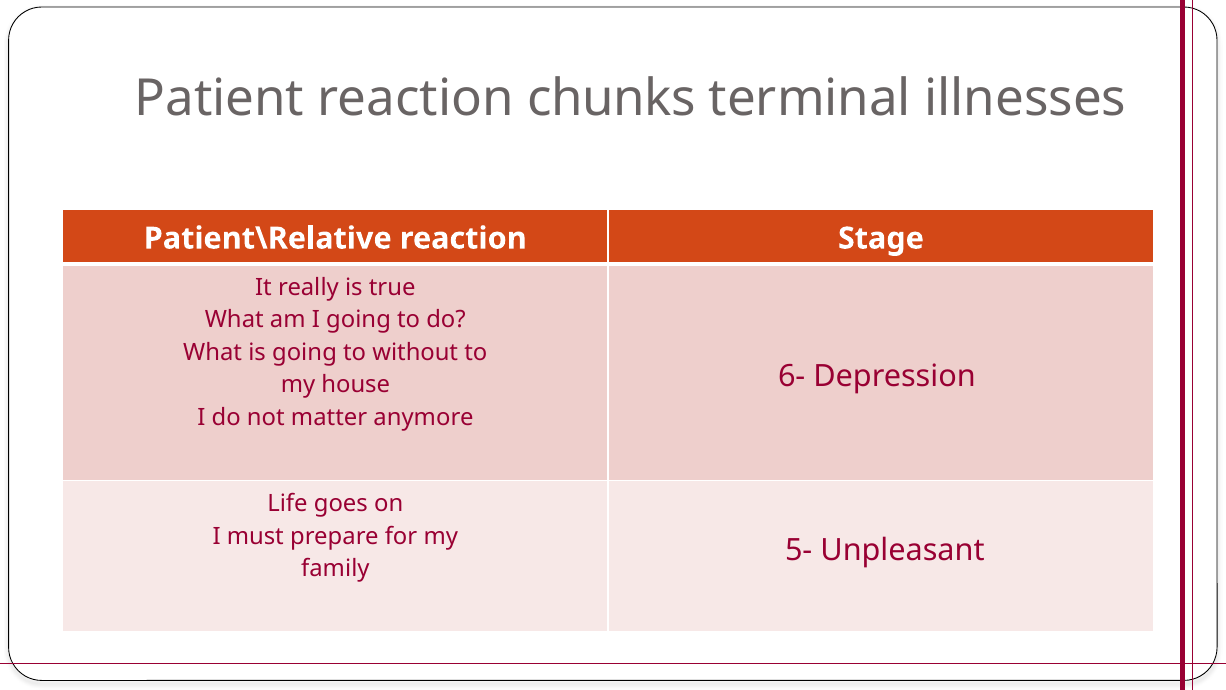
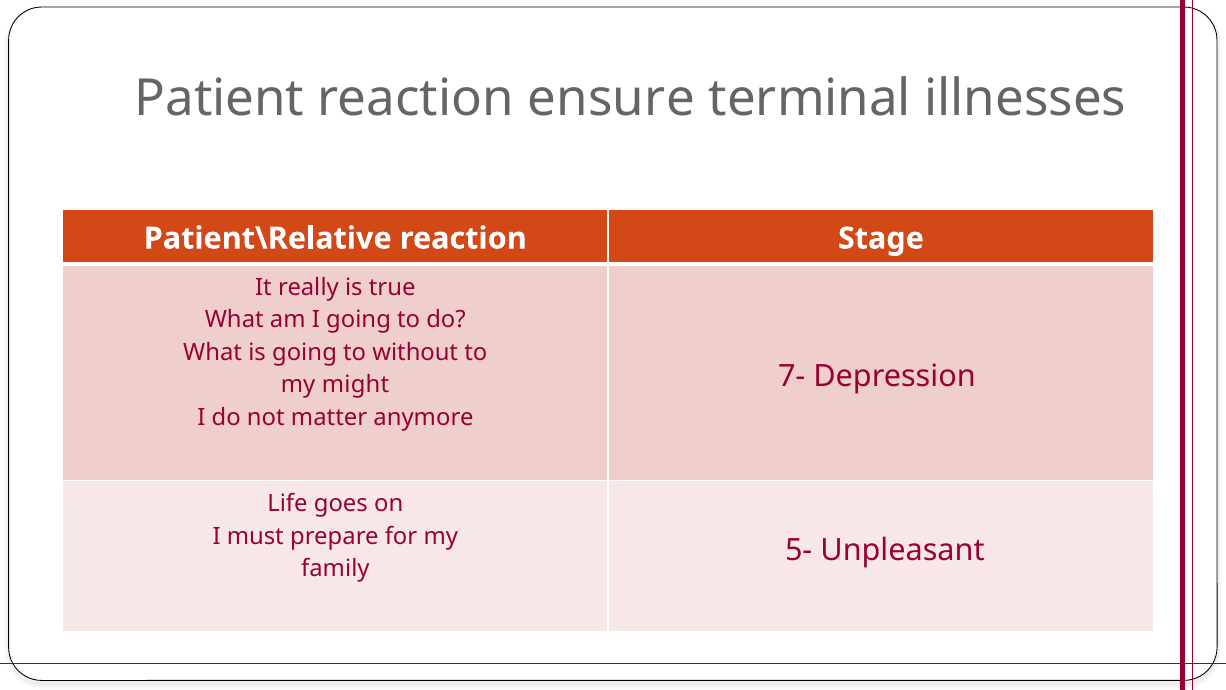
chunks: chunks -> ensure
6-: 6- -> 7-
house: house -> might
